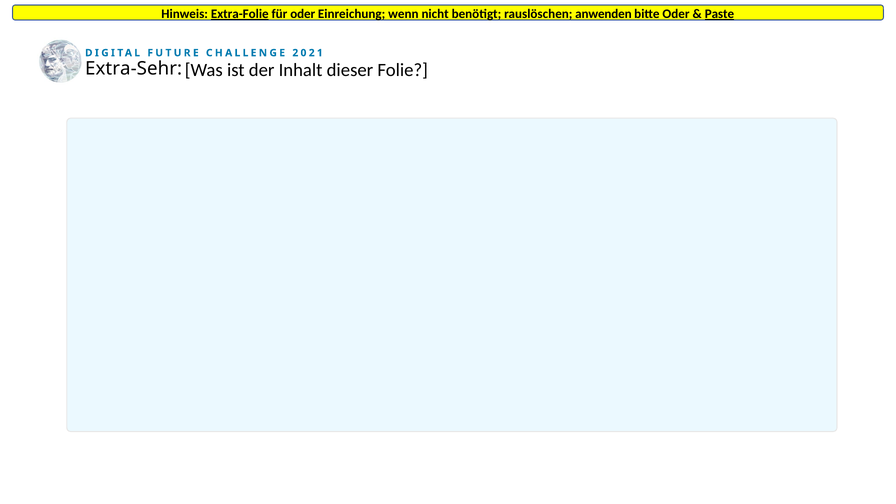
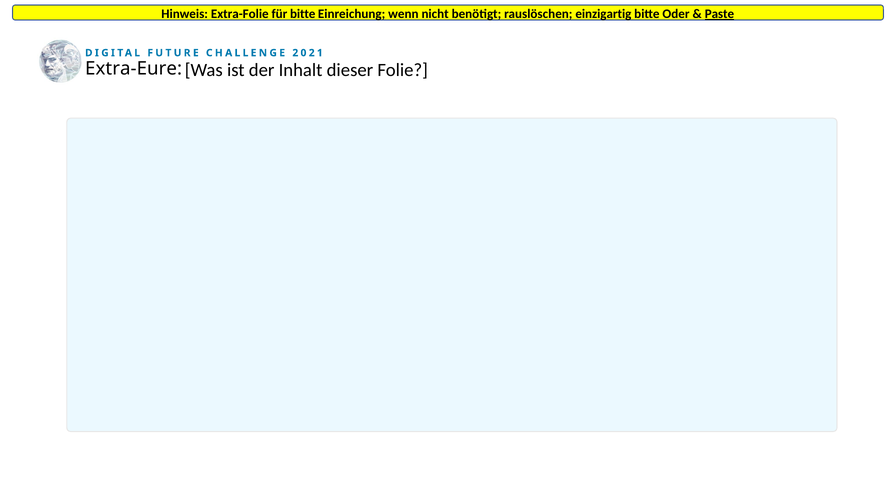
Extra-Folie underline: present -> none
für oder: oder -> bitte
anwenden: anwenden -> einzigartig
Extra-Sehr: Extra-Sehr -> Extra-Eure
